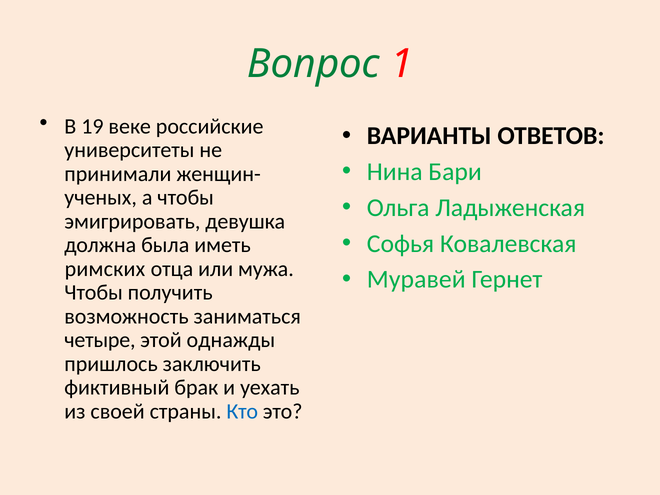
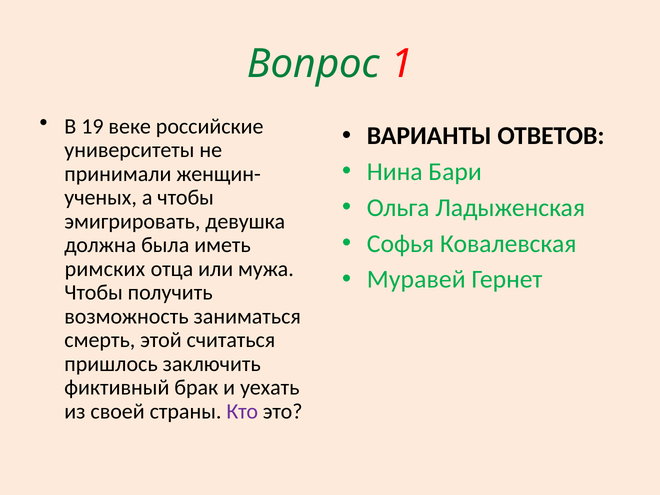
четыре: четыре -> смерть
однажды: однажды -> считаться
Кто colour: blue -> purple
